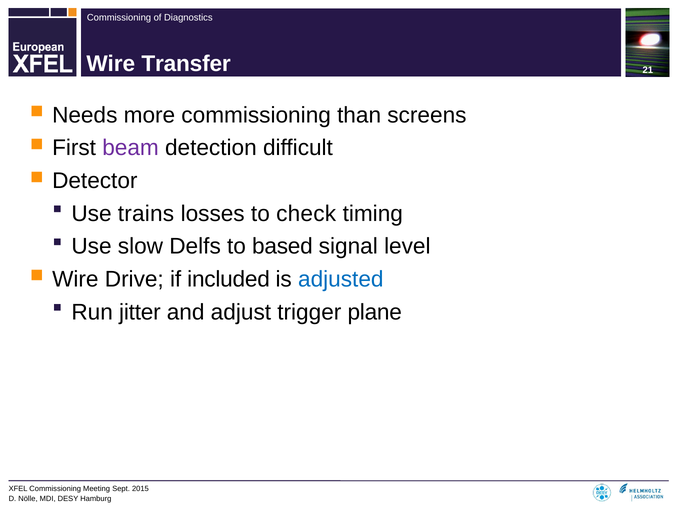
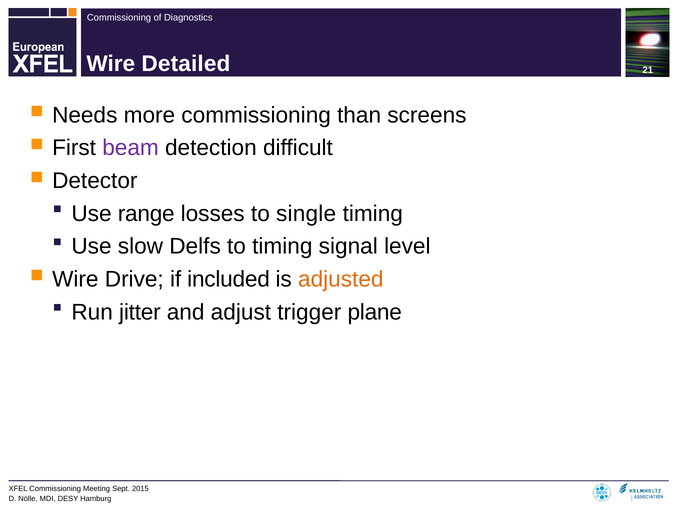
Transfer: Transfer -> Detailed
trains: trains -> range
check: check -> single
to based: based -> timing
adjusted colour: blue -> orange
